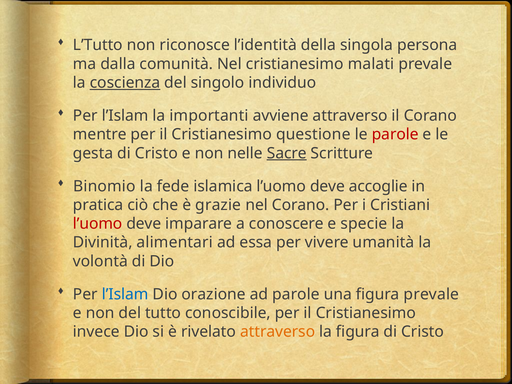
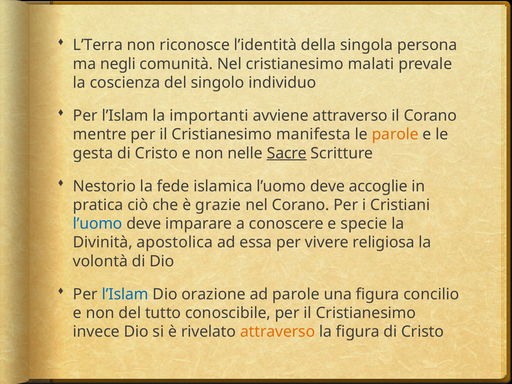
L’Tutto: L’Tutto -> L’Terra
dalla: dalla -> negli
coscienza underline: present -> none
questione: questione -> manifesta
parole at (395, 134) colour: red -> orange
Binomio: Binomio -> Nestorio
l’uomo at (98, 224) colour: red -> blue
alimentari: alimentari -> apostolica
umanità: umanità -> religiosa
figura prevale: prevale -> concilio
